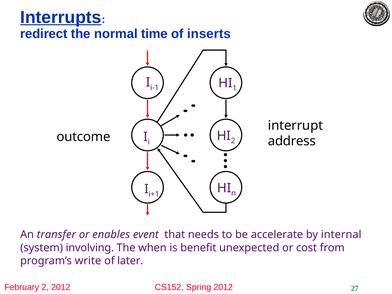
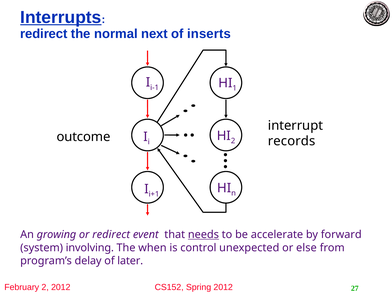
time: time -> next
address: address -> records
transfer: transfer -> growing
or enables: enables -> redirect
needs underline: none -> present
internal: internal -> forward
benefit: benefit -> control
cost: cost -> else
write: write -> delay
